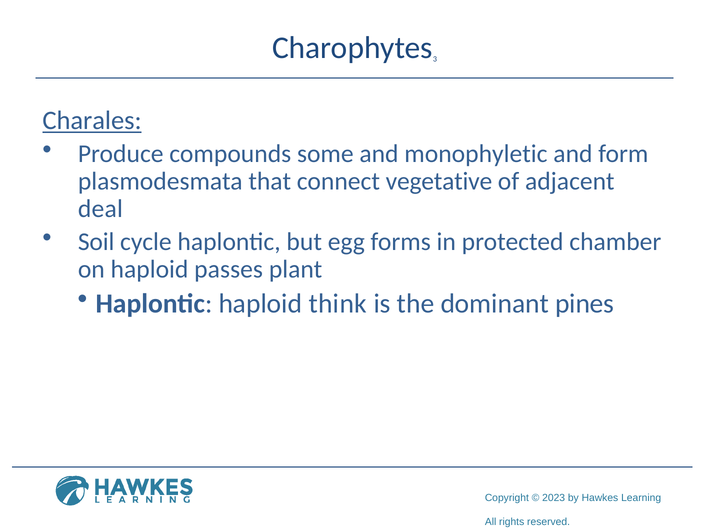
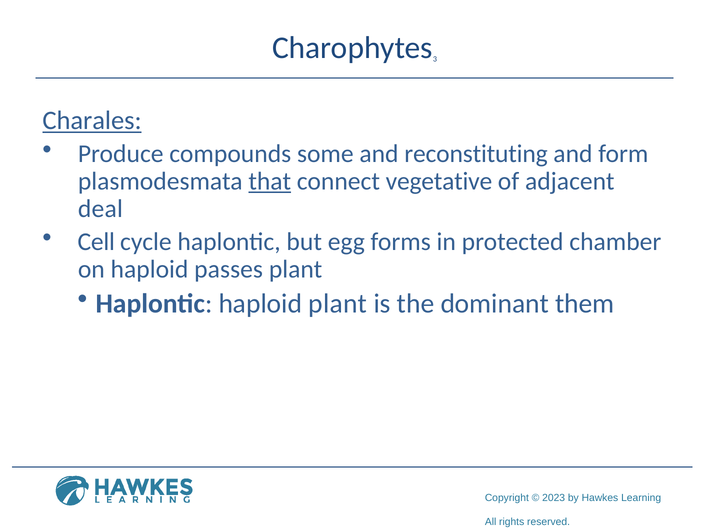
monophyletic: monophyletic -> reconstituting
that underline: none -> present
Soil: Soil -> Cell
haploid think: think -> plant
pines: pines -> them
